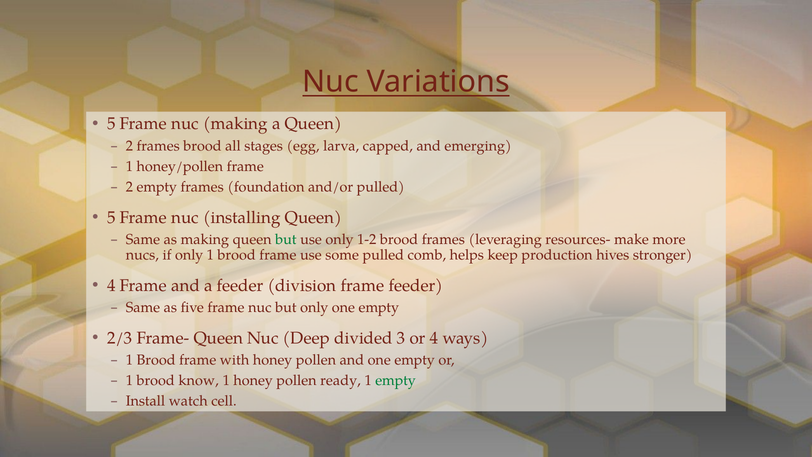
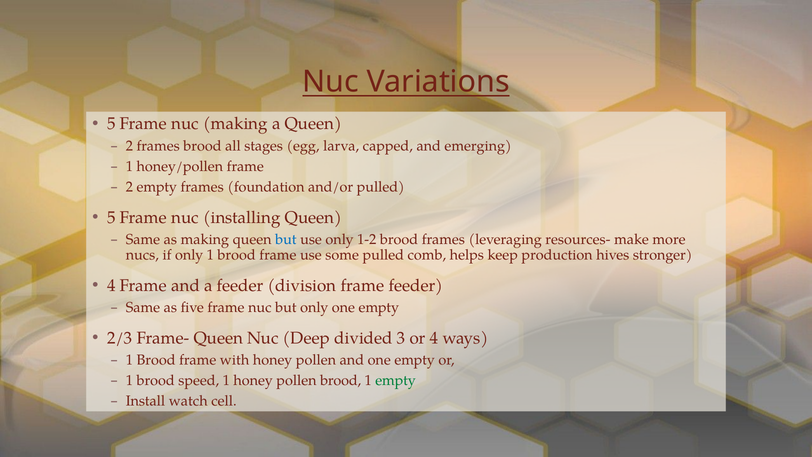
but at (286, 239) colour: green -> blue
know: know -> speed
pollen ready: ready -> brood
